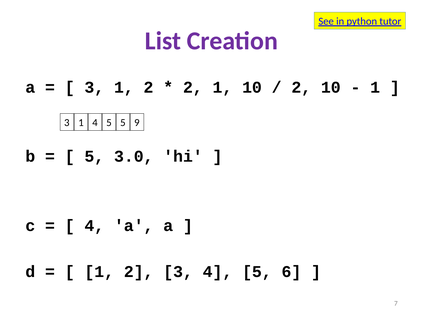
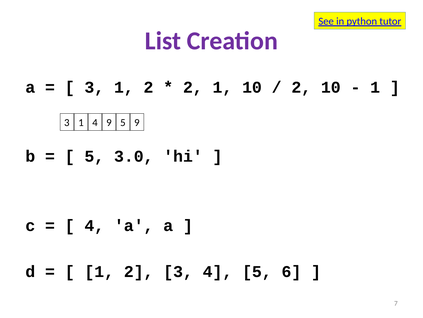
1 4 5: 5 -> 9
